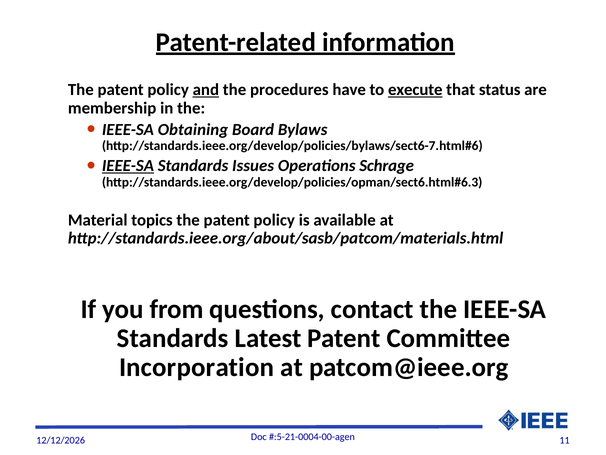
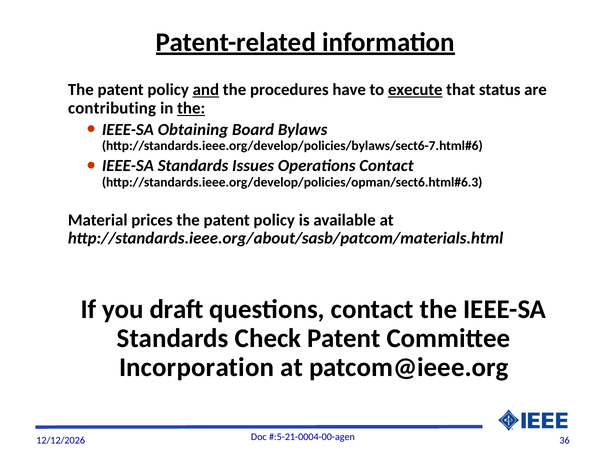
membership: membership -> contributing
the at (191, 108) underline: none -> present
IEEE-SA at (128, 166) underline: present -> none
Operations Schrage: Schrage -> Contact
topics: topics -> prices
from: from -> draft
Latest: Latest -> Check
11: 11 -> 36
